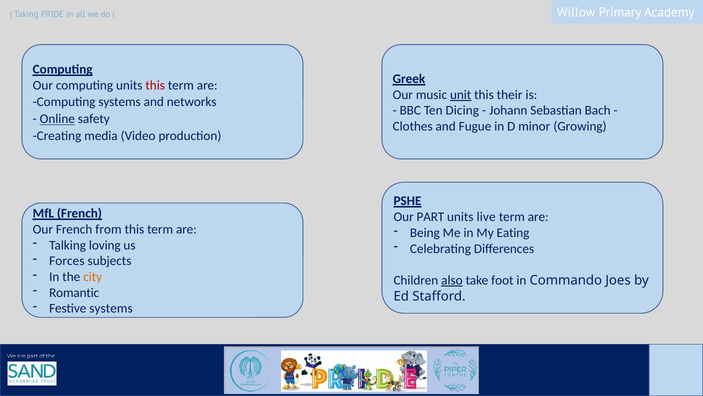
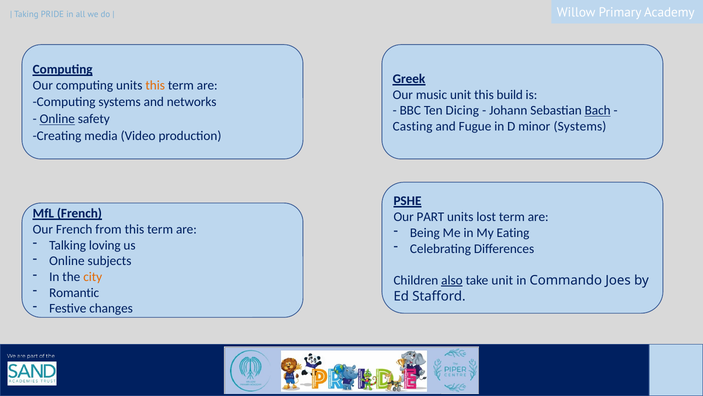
this at (155, 85) colour: red -> orange
unit at (461, 95) underline: present -> none
their: their -> build
Bach underline: none -> present
Clothes: Clothes -> Casting
minor Growing: Growing -> Systems
live: live -> lost
Forces at (67, 261): Forces -> Online
take foot: foot -> unit
Festive systems: systems -> changes
